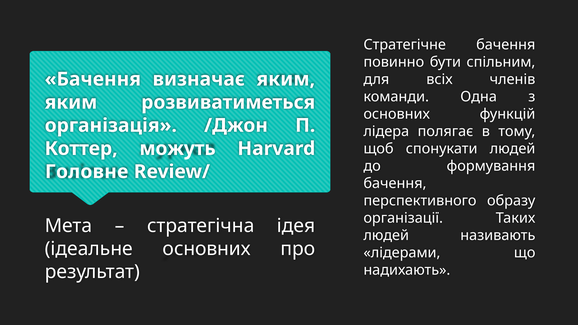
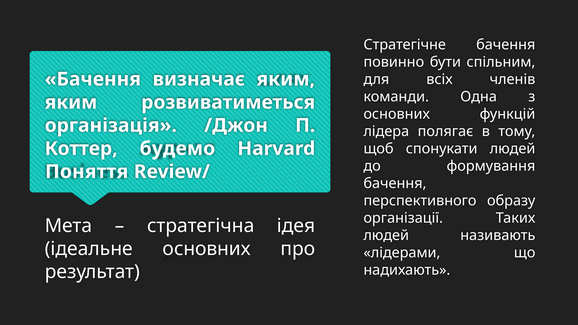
можуть: можуть -> будемо
Головне: Головне -> Поняття
